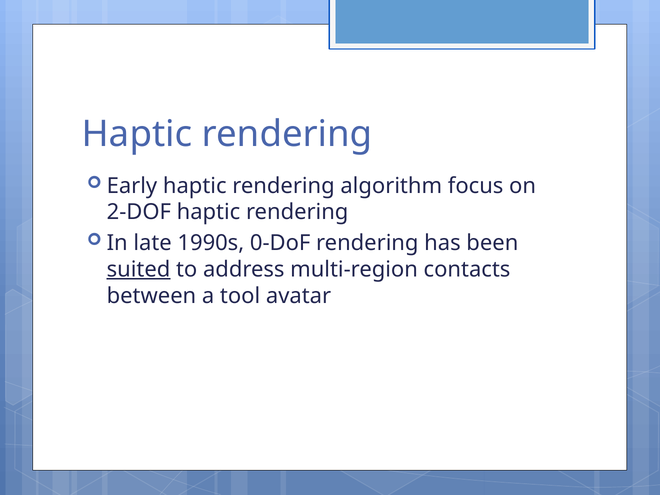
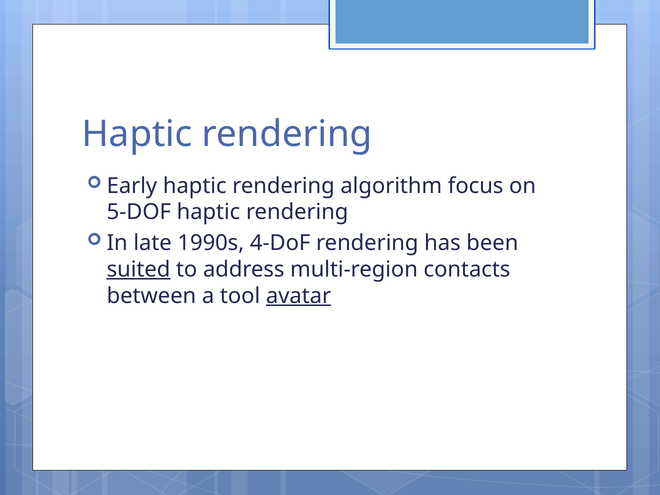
2-DOF: 2-DOF -> 5-DOF
0-DoF: 0-DoF -> 4-DoF
avatar underline: none -> present
